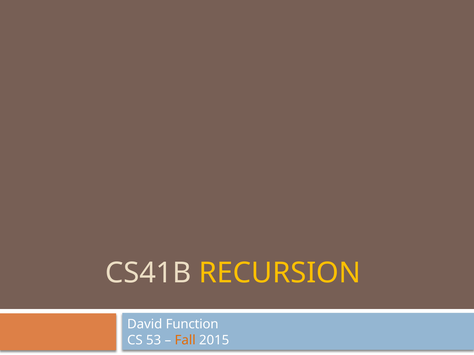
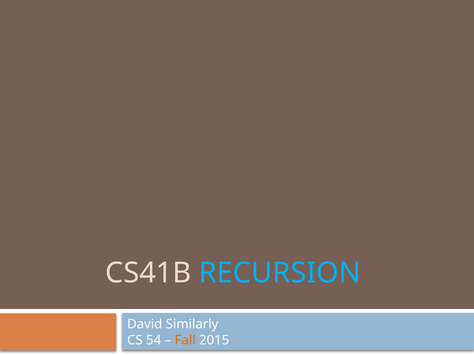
RECURSION colour: yellow -> light blue
Function: Function -> Similarly
53: 53 -> 54
